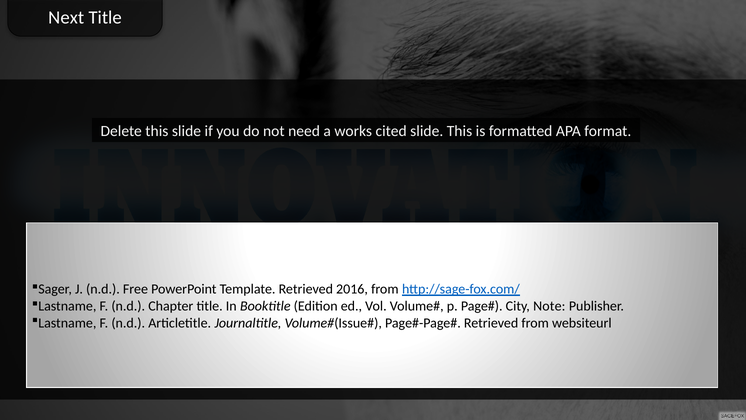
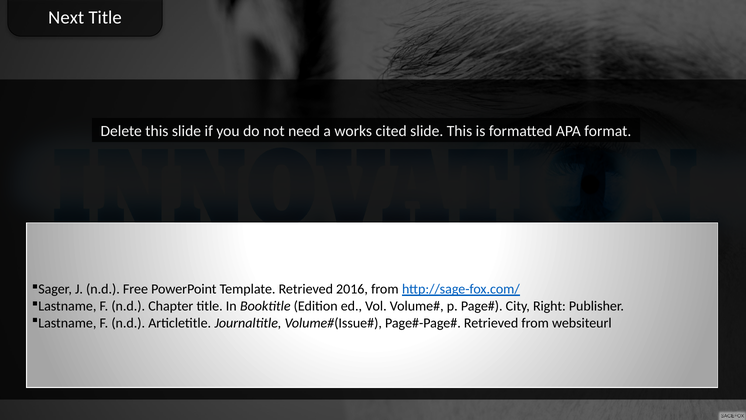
Note: Note -> Right
